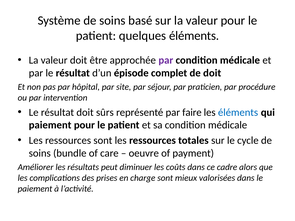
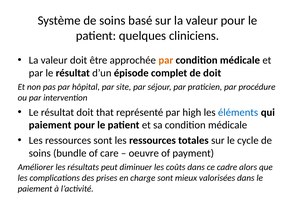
quelques éléments: éléments -> cliniciens
par at (166, 60) colour: purple -> orange
sûrs: sûrs -> that
faire: faire -> high
